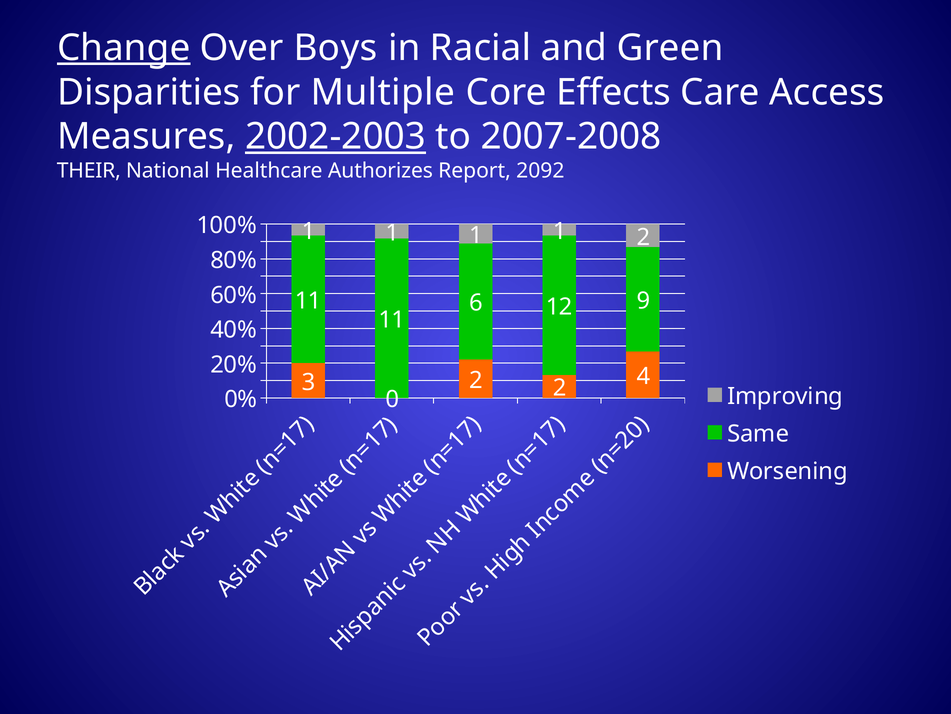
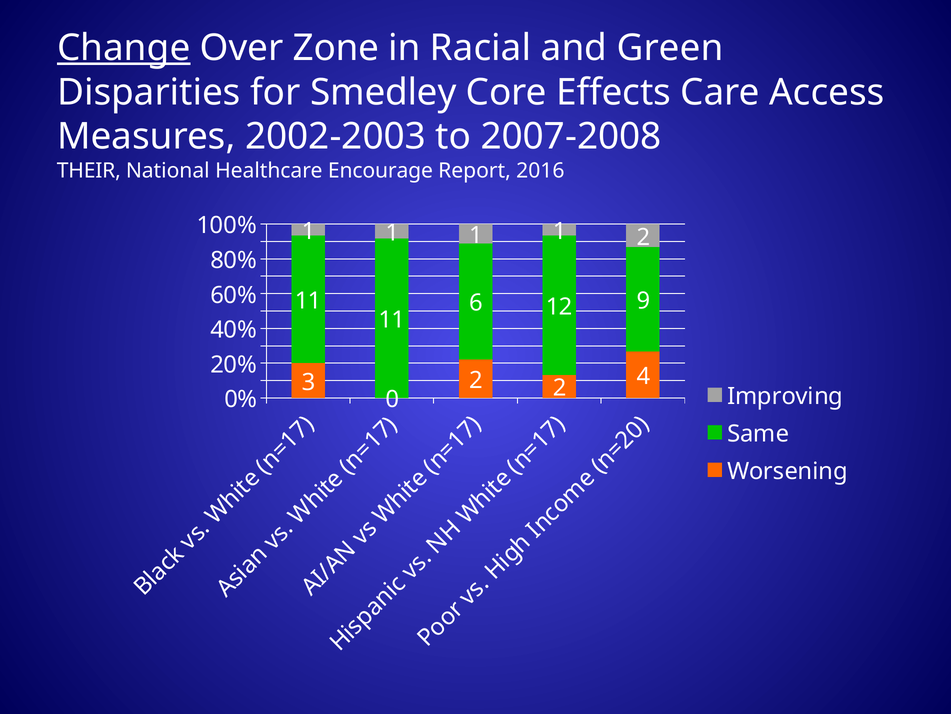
Boys: Boys -> Zone
Multiple: Multiple -> Smedley
2002-2003 underline: present -> none
Authorizes: Authorizes -> Encourage
2092: 2092 -> 2016
